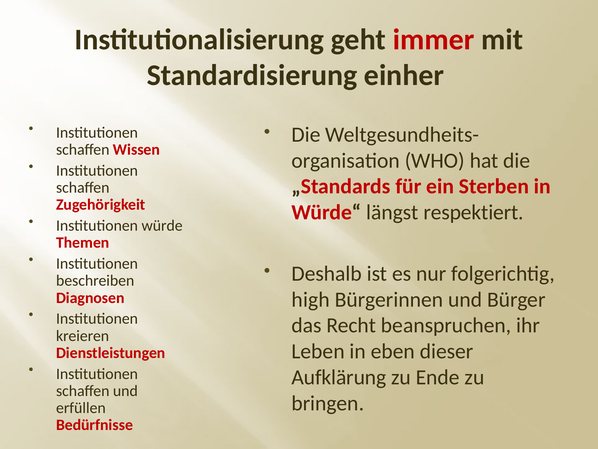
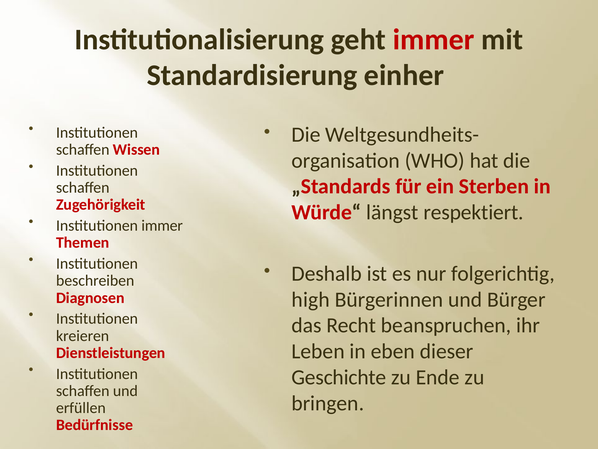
Institutionen würde: würde -> immer
Aufklärung: Aufklärung -> Geschichte
